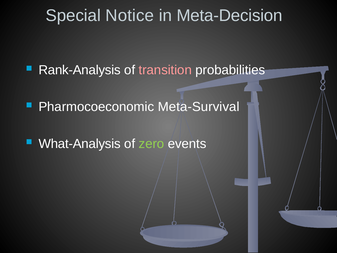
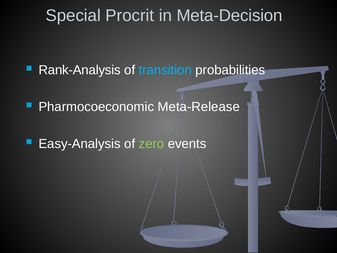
Notice: Notice -> Procrit
transition colour: pink -> light blue
Meta-Survival: Meta-Survival -> Meta-Release
What-Analysis: What-Analysis -> Easy-Analysis
